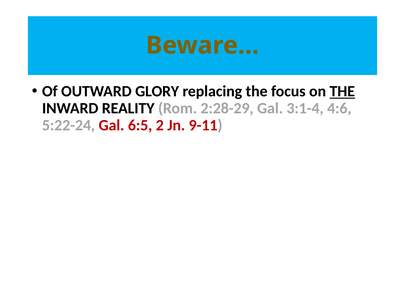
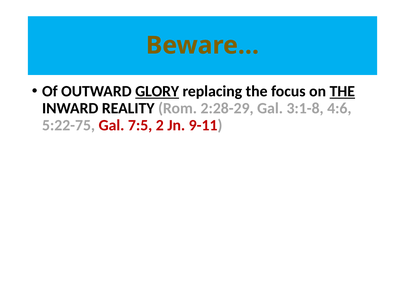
GLORY underline: none -> present
3:1-4: 3:1-4 -> 3:1-8
5:22-24: 5:22-24 -> 5:22-75
6:5: 6:5 -> 7:5
